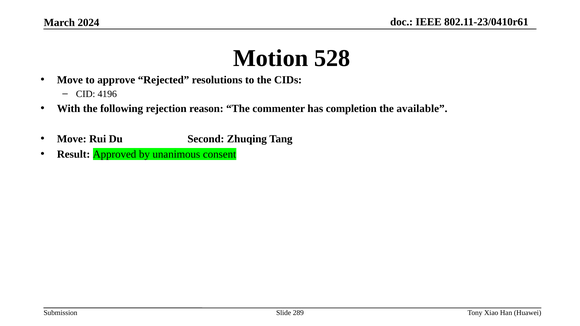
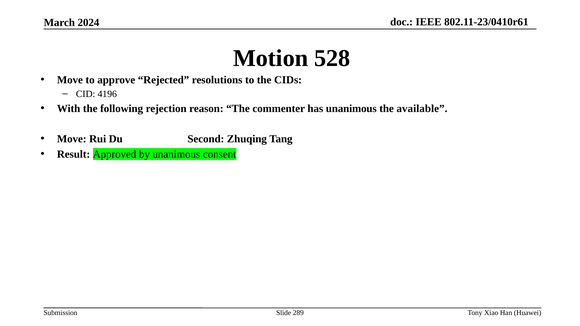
has completion: completion -> unanimous
